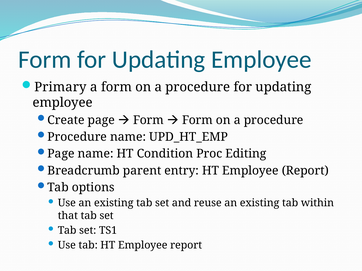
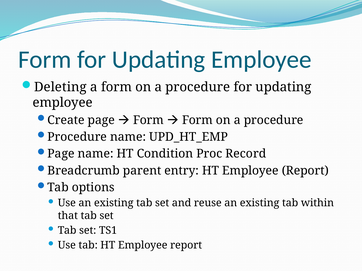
Primary: Primary -> Deleting
Editing: Editing -> Record
